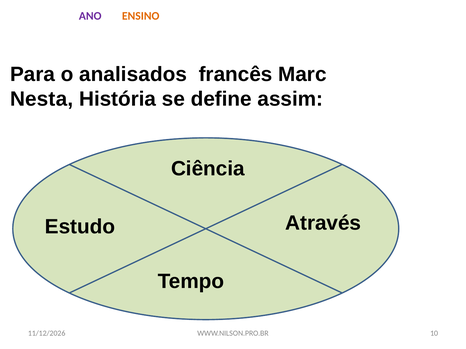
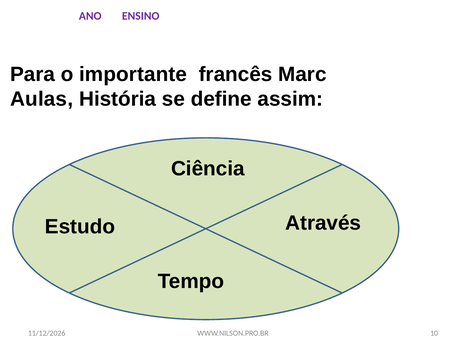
ENSINO colour: orange -> purple
analisados: analisados -> importante
Nesta: Nesta -> Aulas
